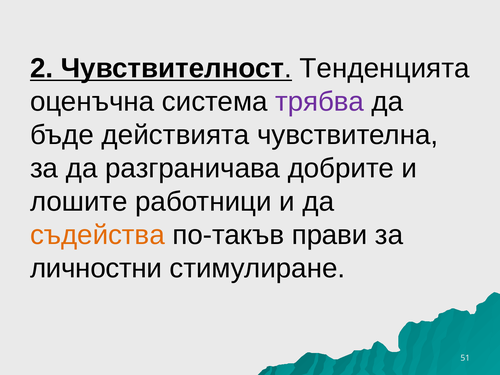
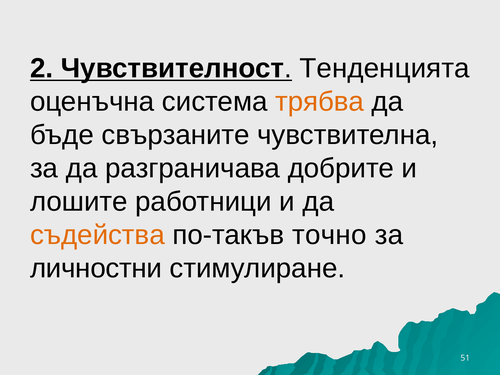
трябва colour: purple -> orange
действията: действията -> свързаните
прави: прави -> точно
